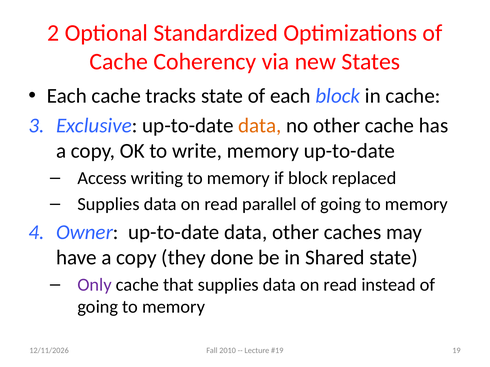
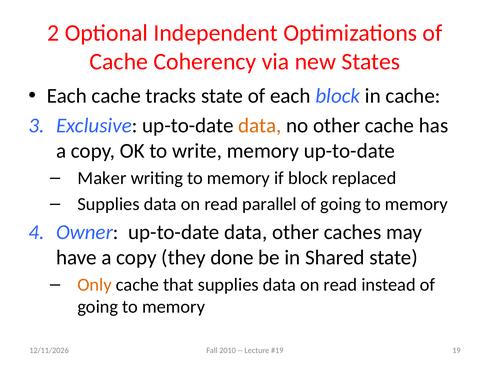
Standardized: Standardized -> Independent
Access: Access -> Maker
Only colour: purple -> orange
